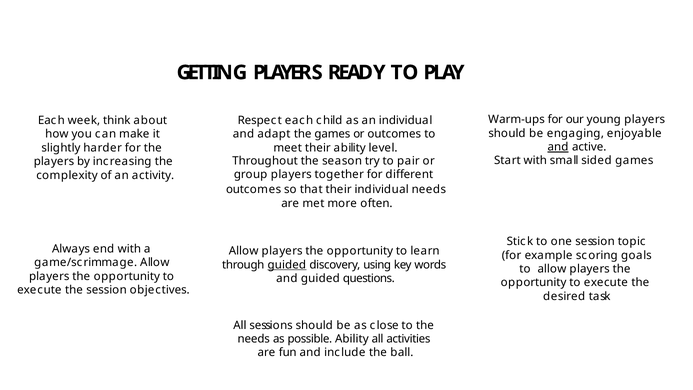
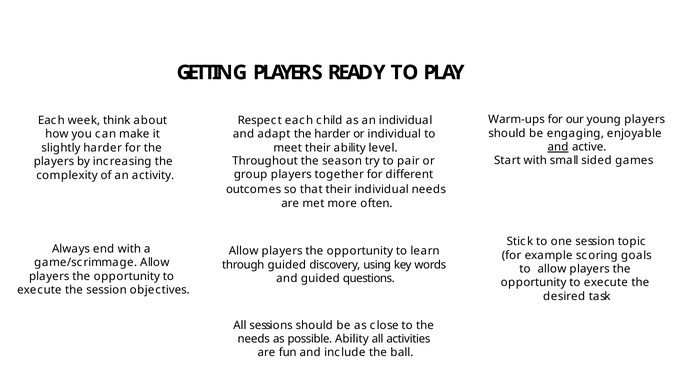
the games: games -> harder
or outcomes: outcomes -> individual
guided at (287, 265) underline: present -> none
